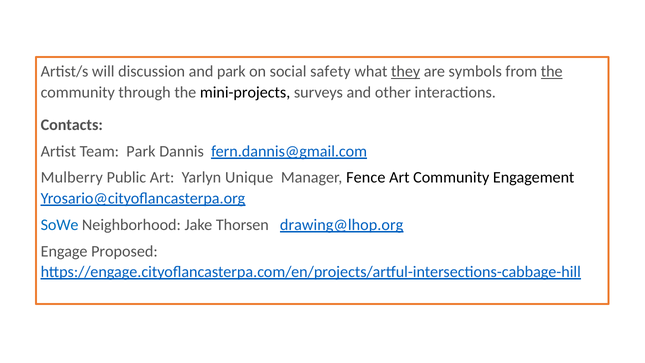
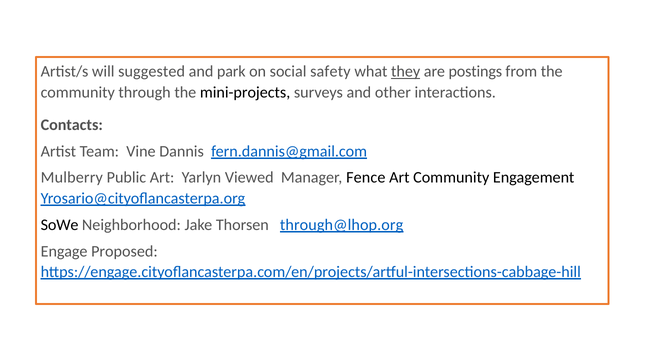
discussion: discussion -> suggested
symbols: symbols -> postings
the at (552, 72) underline: present -> none
Team Park: Park -> Vine
Unique: Unique -> Viewed
SoWe colour: blue -> black
drawing@lhop.org: drawing@lhop.org -> through@lhop.org
